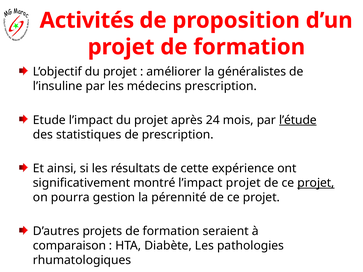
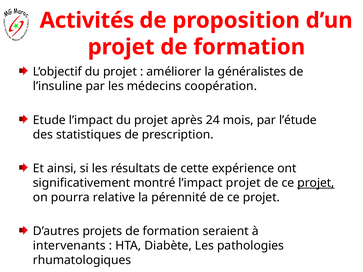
médecins prescription: prescription -> coopération
l’étude underline: present -> none
gestion: gestion -> relative
comparaison: comparaison -> intervenants
